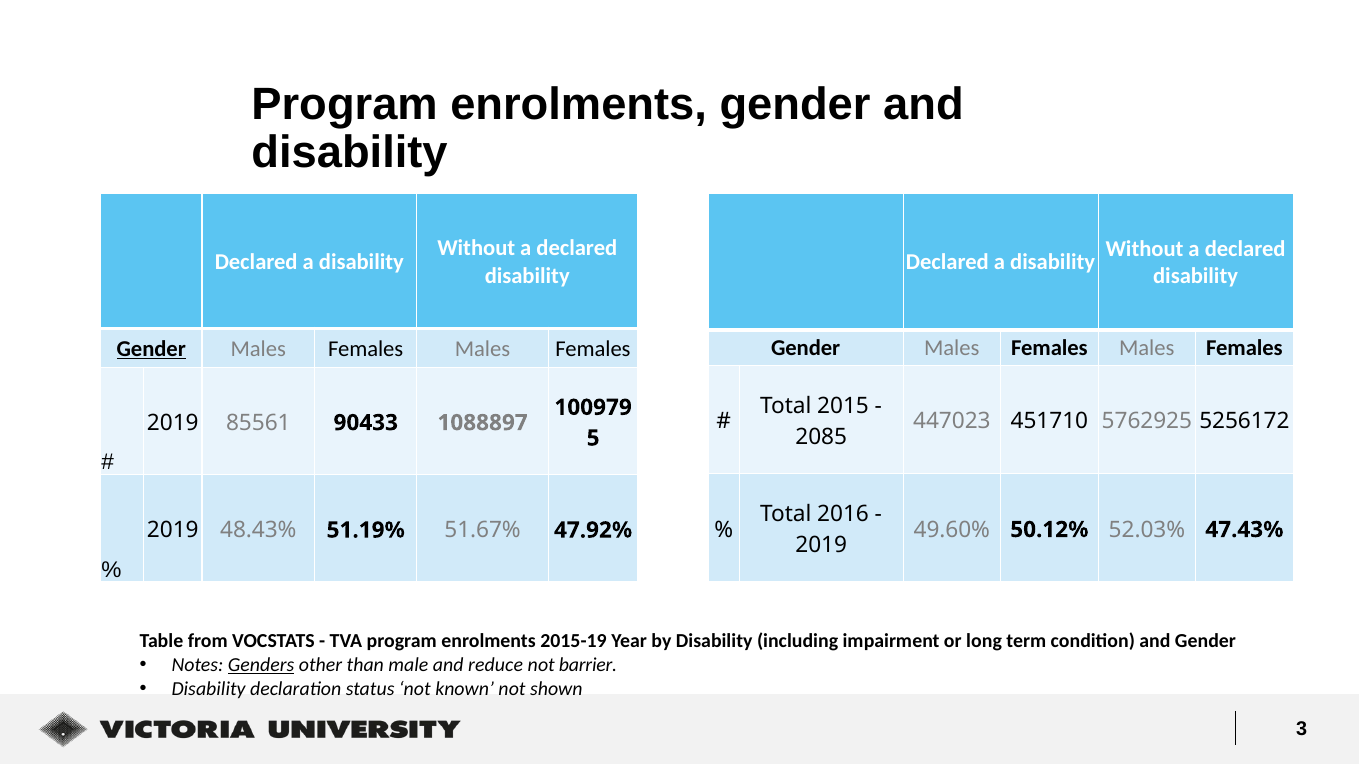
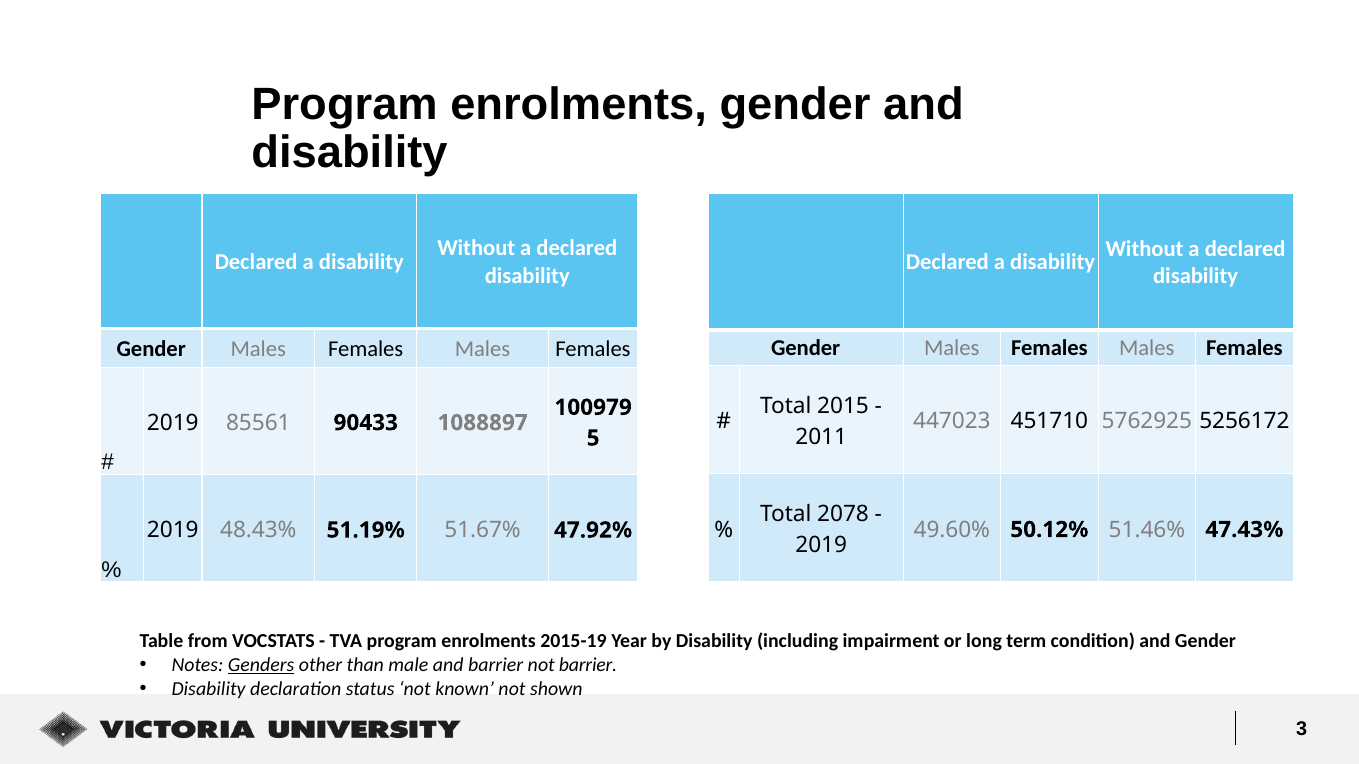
Gender at (151, 349) underline: present -> none
2085: 2085 -> 2011
2016: 2016 -> 2078
52.03%: 52.03% -> 51.46%
and reduce: reduce -> barrier
